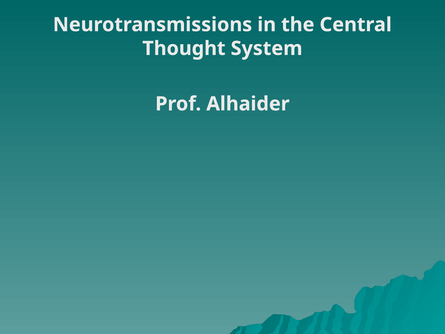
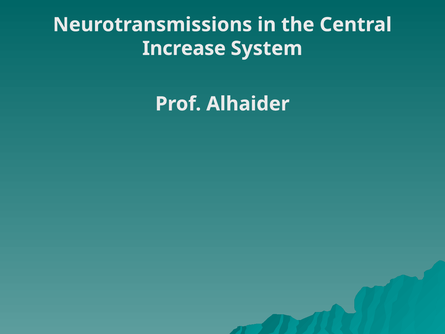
Thought: Thought -> Increase
